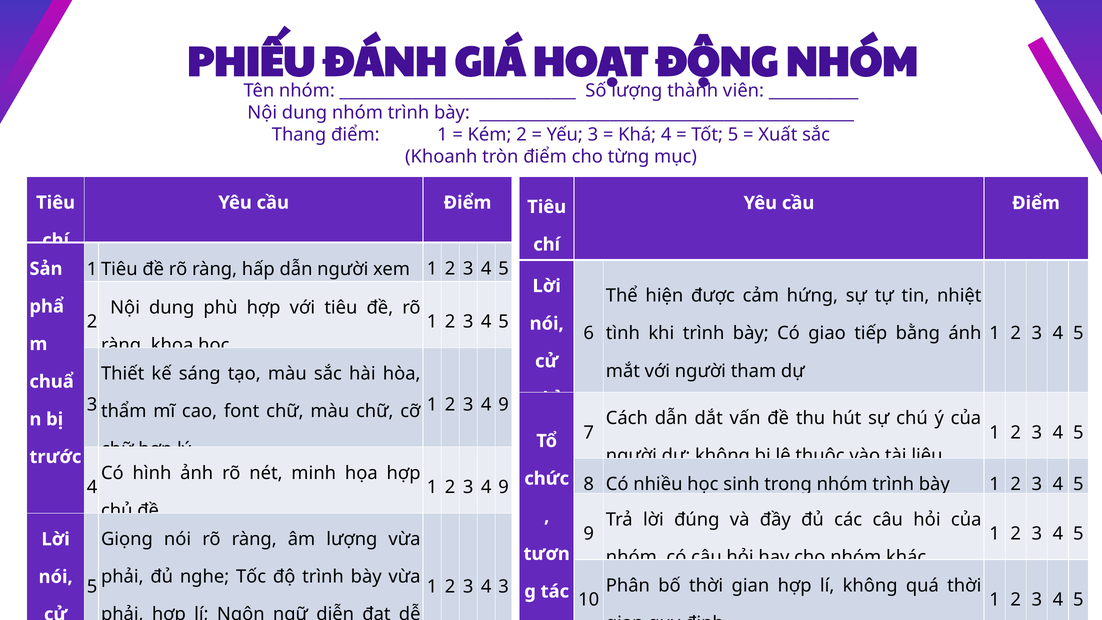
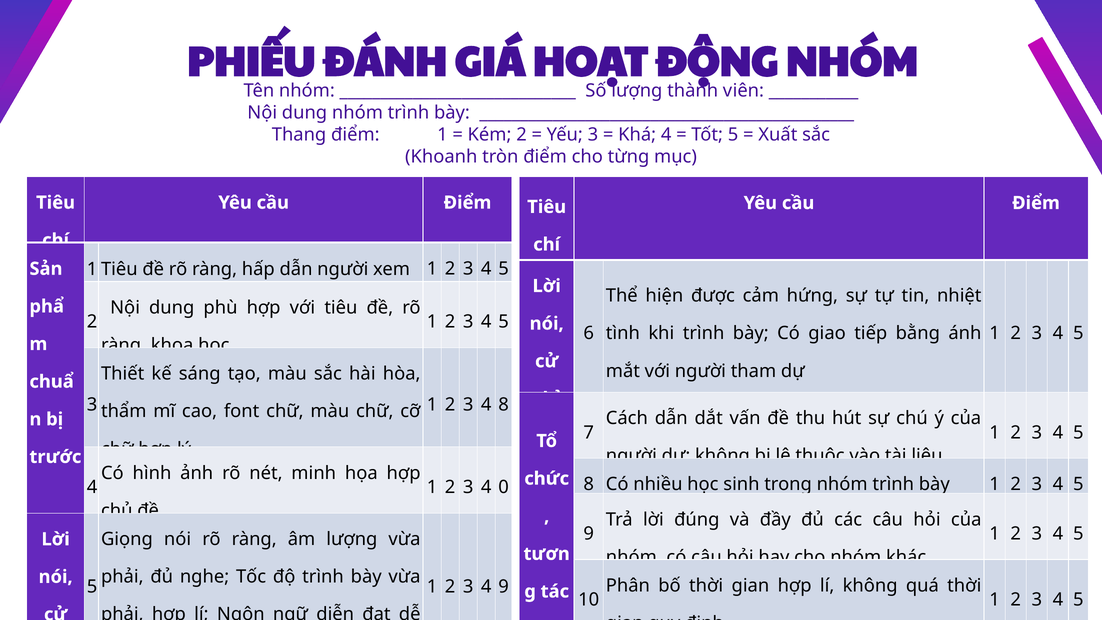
9 at (504, 405): 9 -> 8
9 at (504, 487): 9 -> 0
4 3: 3 -> 9
